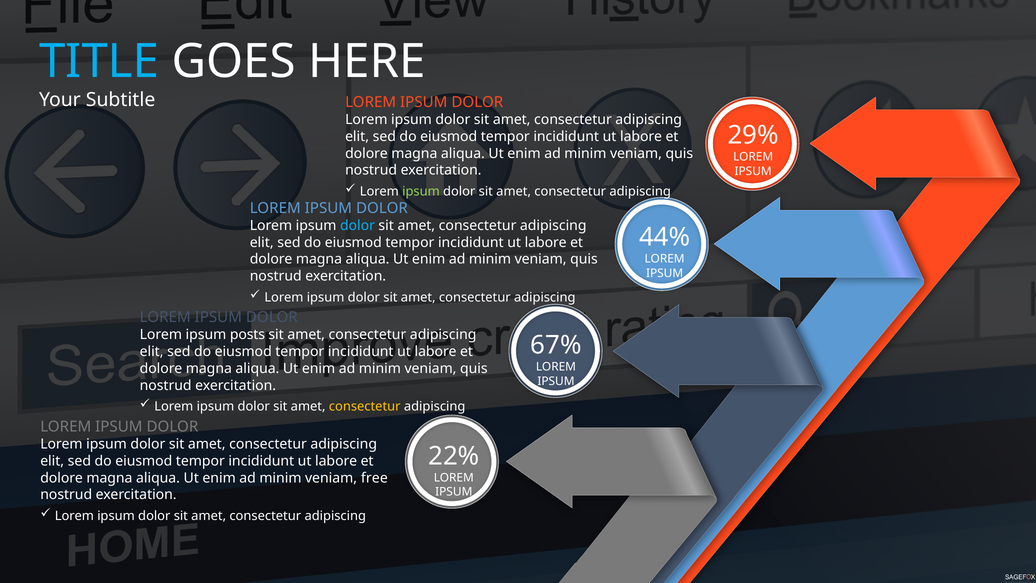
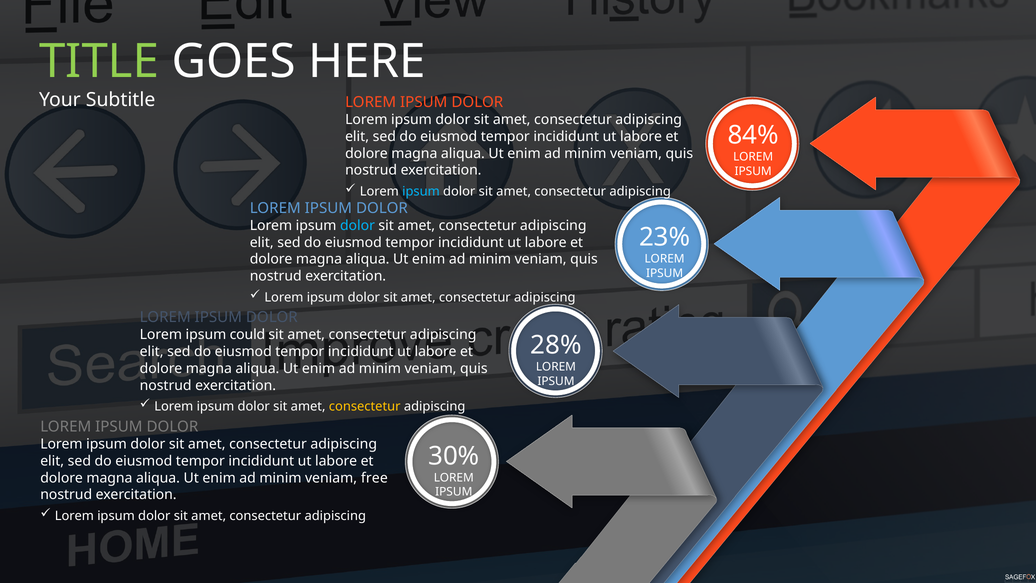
TITLE colour: light blue -> light green
29%: 29% -> 84%
ipsum at (421, 192) colour: light green -> light blue
44%: 44% -> 23%
posts: posts -> could
67%: 67% -> 28%
22%: 22% -> 30%
